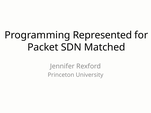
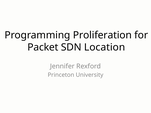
Represented: Represented -> Proliferation
Matched: Matched -> Location
